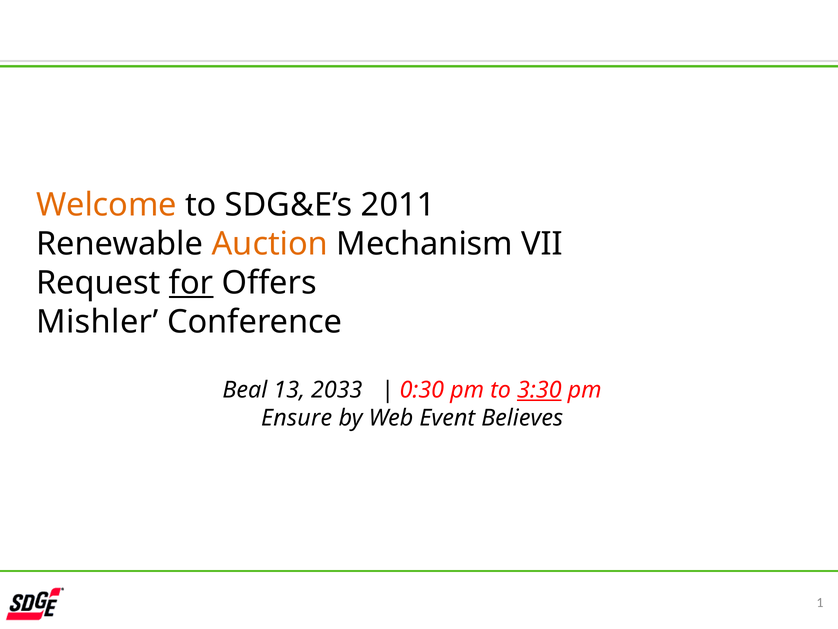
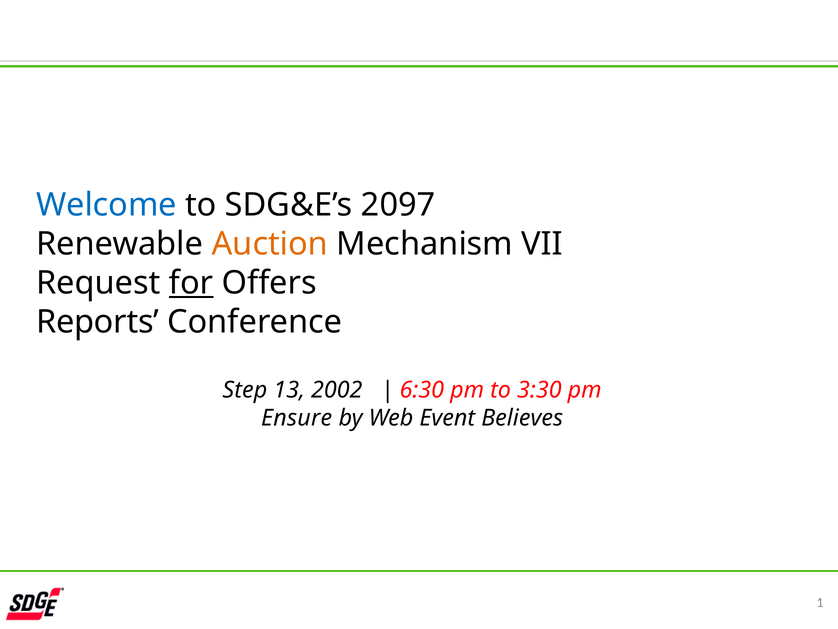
Welcome colour: orange -> blue
2011: 2011 -> 2097
Mishler: Mishler -> Reports
Beal: Beal -> Step
2033: 2033 -> 2002
0:30: 0:30 -> 6:30
3:30 underline: present -> none
